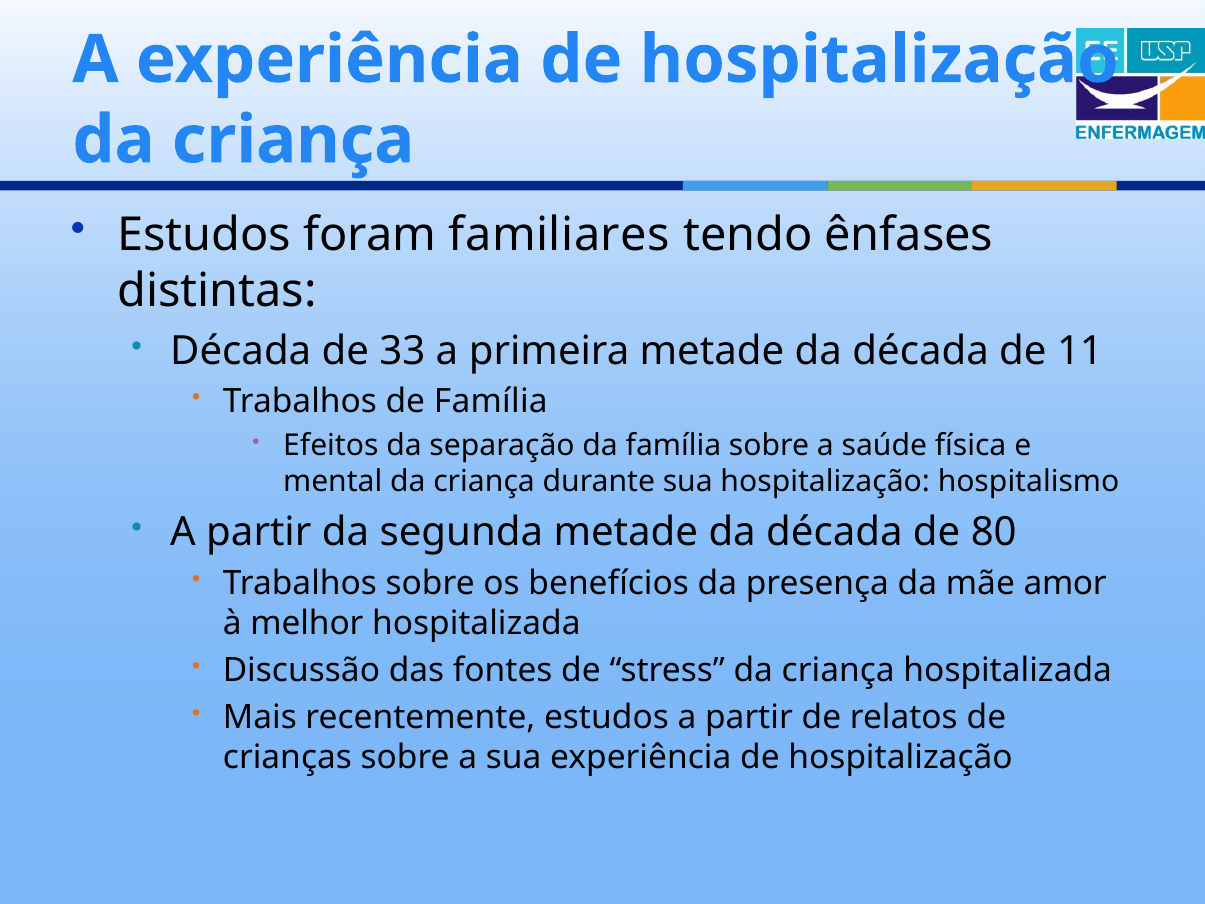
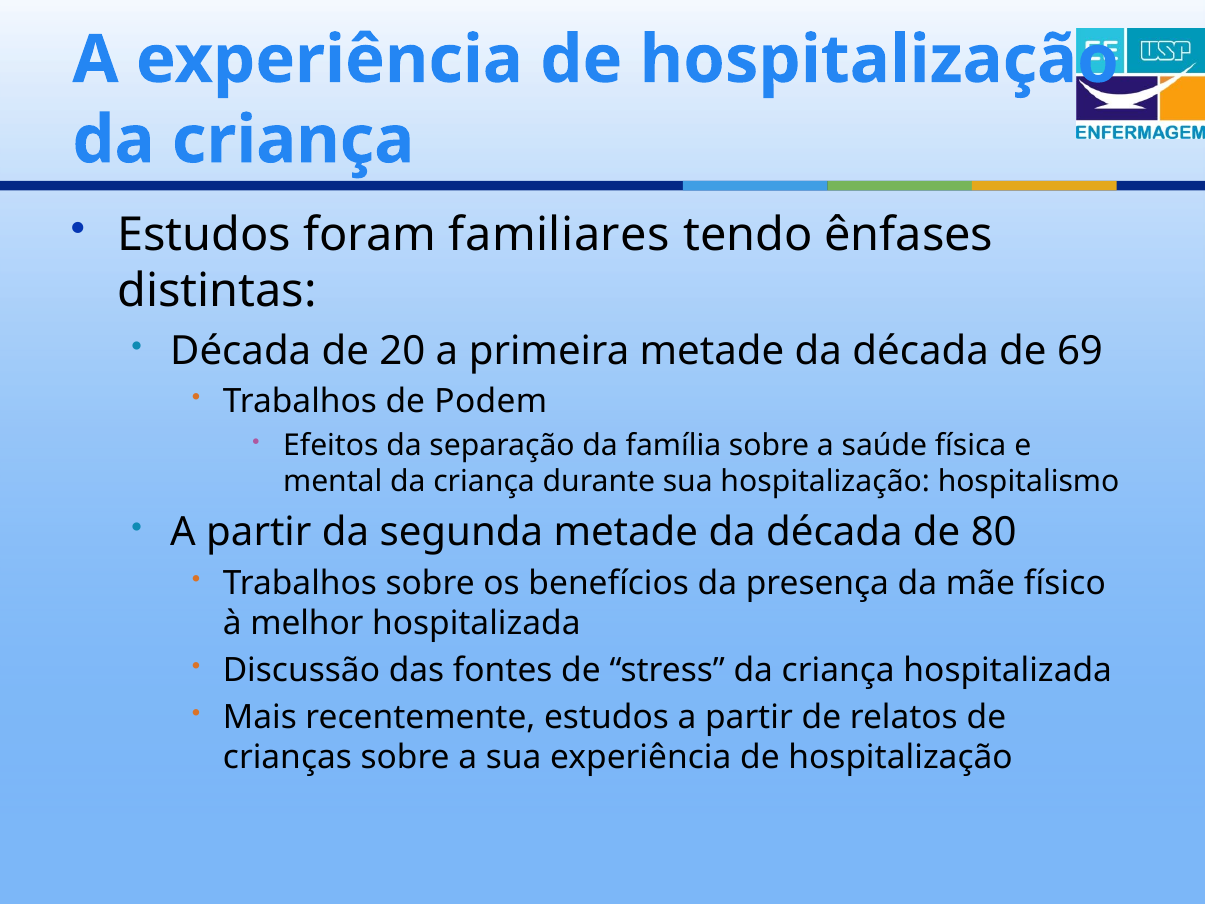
33: 33 -> 20
11: 11 -> 69
de Família: Família -> Podem
amor: amor -> físico
